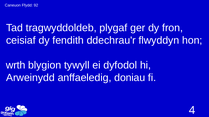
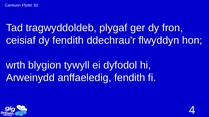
anffaeledig doniau: doniau -> fendith
